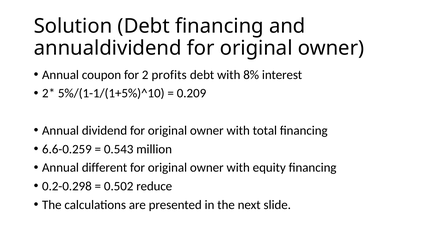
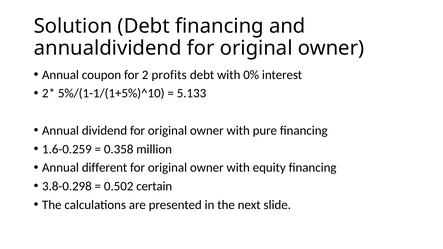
8%: 8% -> 0%
0.209: 0.209 -> 5.133
total: total -> pure
6.6-0.259: 6.6-0.259 -> 1.6-0.259
0.543: 0.543 -> 0.358
0.2-0.298: 0.2-0.298 -> 3.8-0.298
reduce: reduce -> certain
